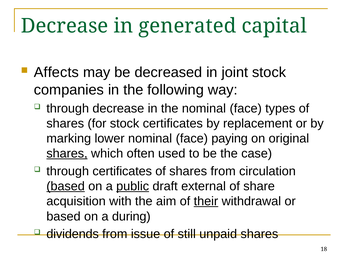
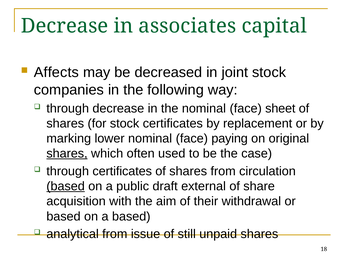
generated: generated -> associates
types: types -> sheet
public underline: present -> none
their underline: present -> none
a during: during -> based
dividends: dividends -> analytical
